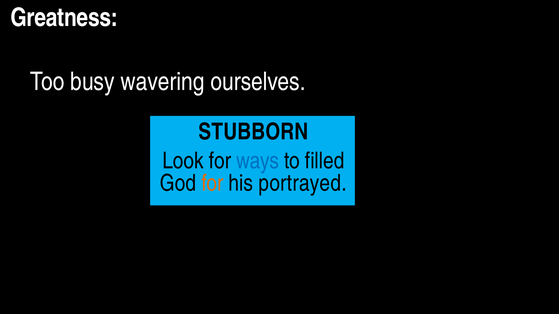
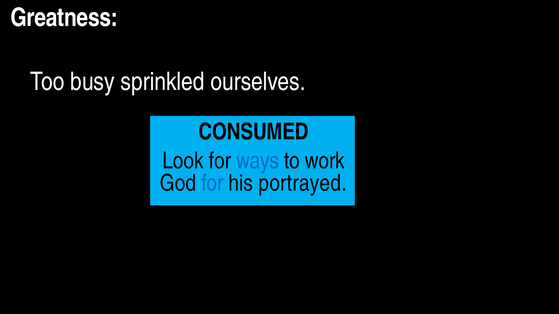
wavering: wavering -> sprinkled
STUBBORN: STUBBORN -> CONSUMED
filled: filled -> work
for at (212, 183) colour: orange -> blue
